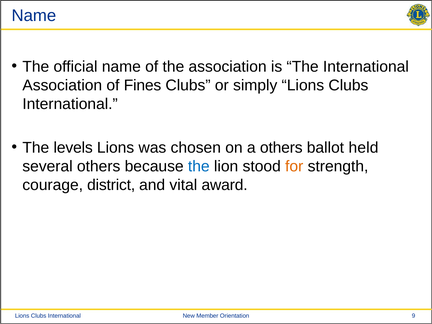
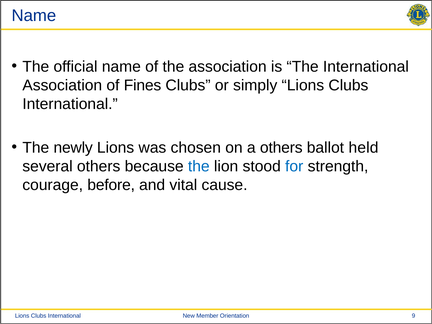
levels: levels -> newly
for colour: orange -> blue
district: district -> before
award: award -> cause
